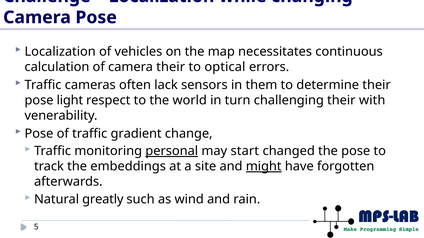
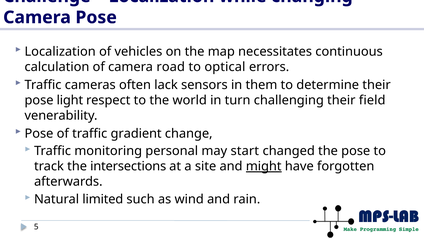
camera their: their -> road
with: with -> field
personal underline: present -> none
embeddings: embeddings -> intersections
greatly: greatly -> limited
